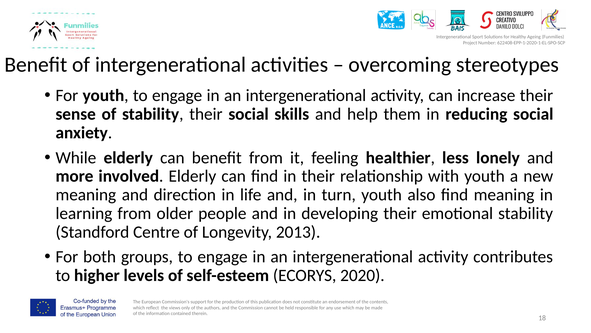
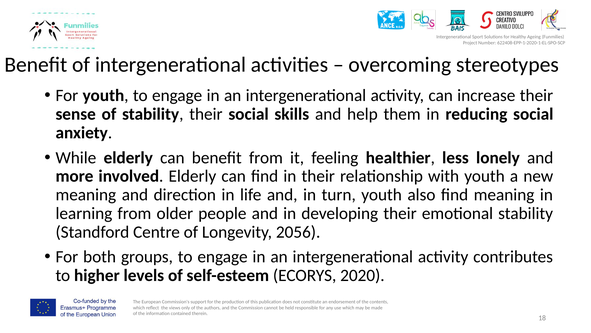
2013: 2013 -> 2056
